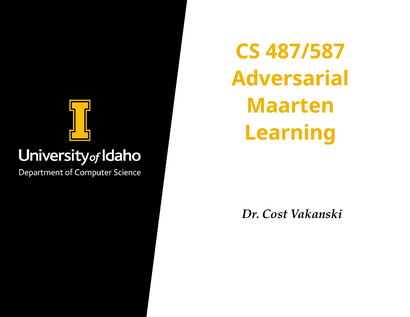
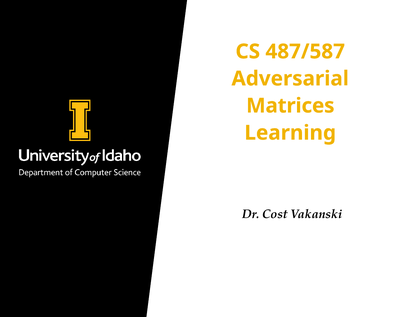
Maarten: Maarten -> Matrices
